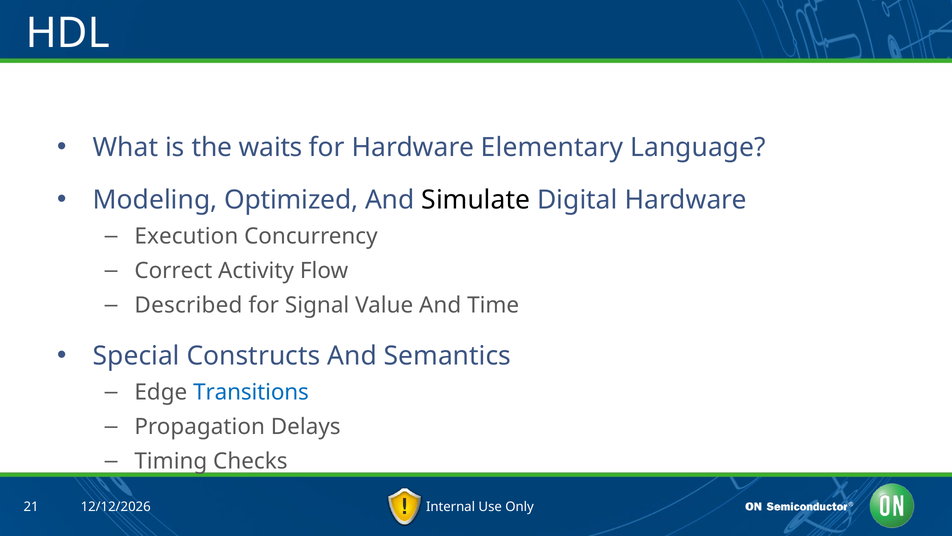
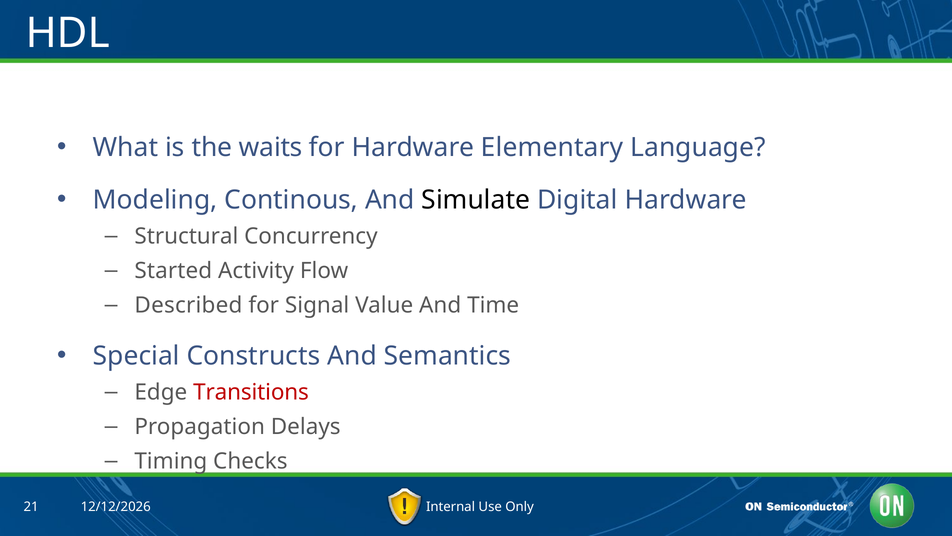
Optimized: Optimized -> Continous
Execution: Execution -> Structural
Correct: Correct -> Started
Transitions colour: blue -> red
